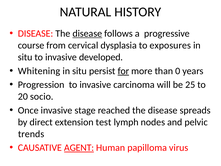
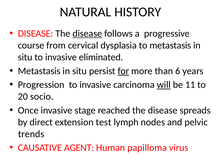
to exposures: exposures -> metastasis
developed: developed -> eliminated
Whitening at (39, 71): Whitening -> Metastasis
0: 0 -> 6
will underline: none -> present
25: 25 -> 11
AGENT underline: present -> none
